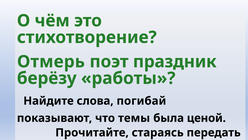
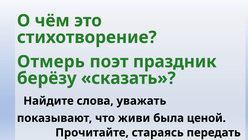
работы: работы -> сказать
погибай: погибай -> уважать
темы: темы -> живи
